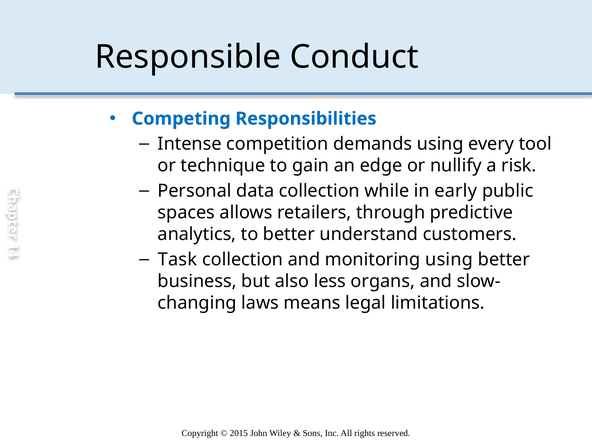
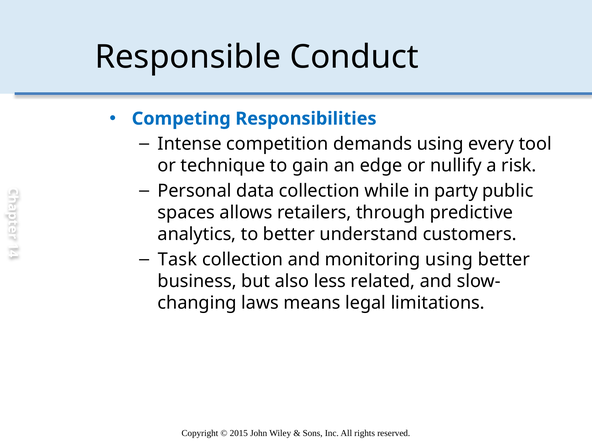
early: early -> party
organs: organs -> related
